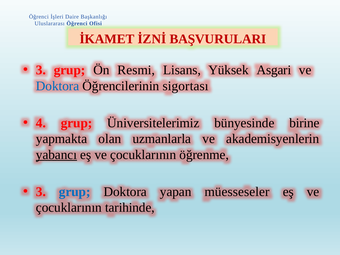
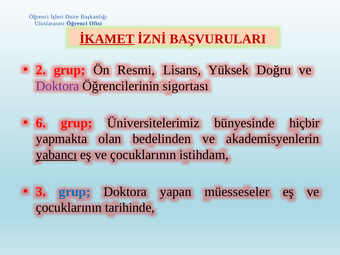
İKAMET underline: none -> present
3 at (41, 70): 3 -> 2
Asgari: Asgari -> Doğru
Doktora at (58, 86) colour: blue -> purple
4: 4 -> 6
birine: birine -> hiçbir
uzmanlarla: uzmanlarla -> bedelinden
öğrenme: öğrenme -> istihdam
